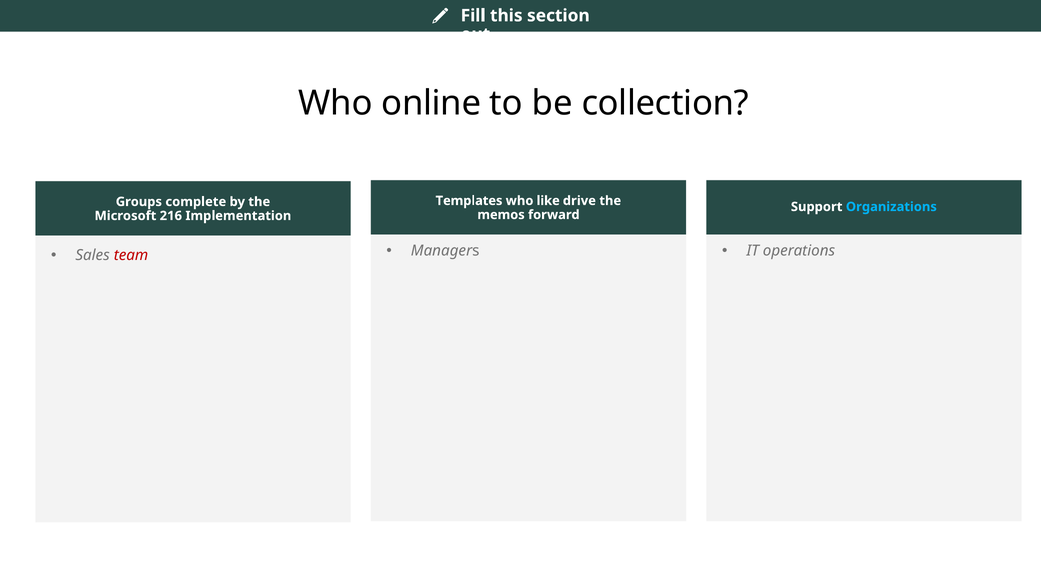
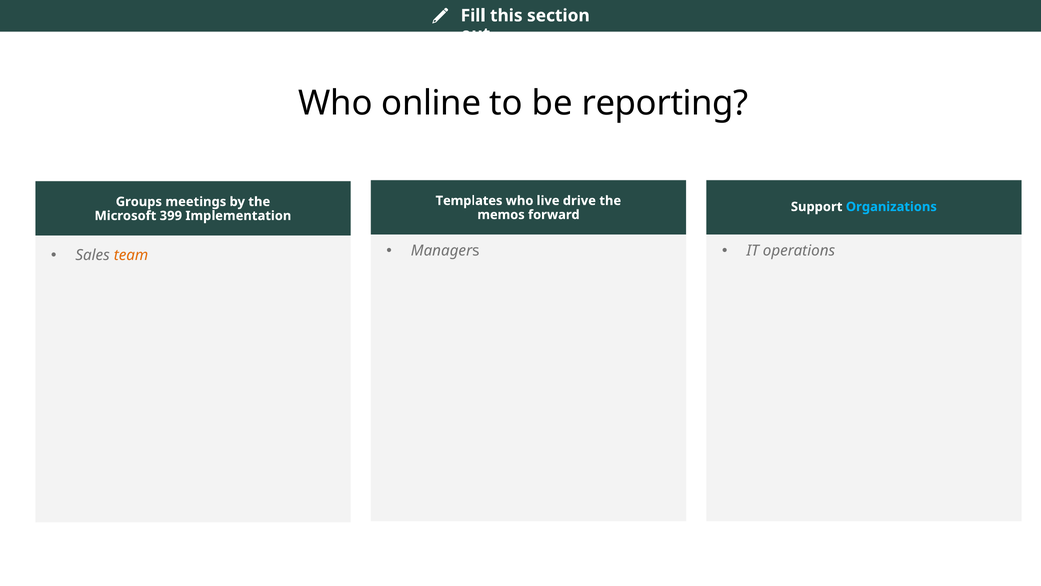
collection: collection -> reporting
like: like -> live
complete: complete -> meetings
216: 216 -> 399
team colour: red -> orange
